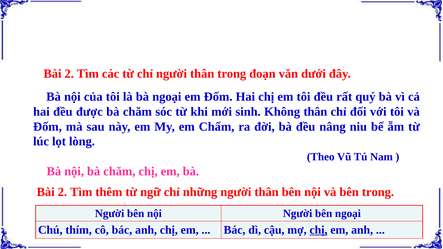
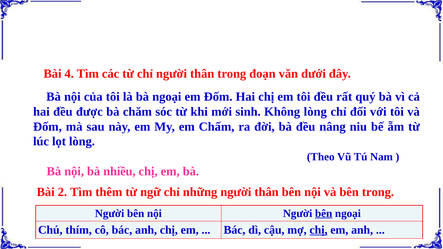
2 at (69, 74): 2 -> 4
Không thân: thân -> lòng
nội bà chăm: chăm -> nhiều
bên at (324, 213) underline: none -> present
